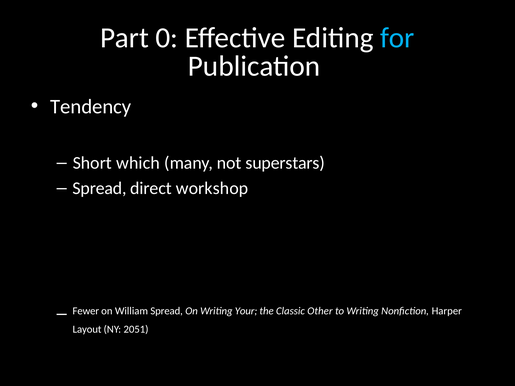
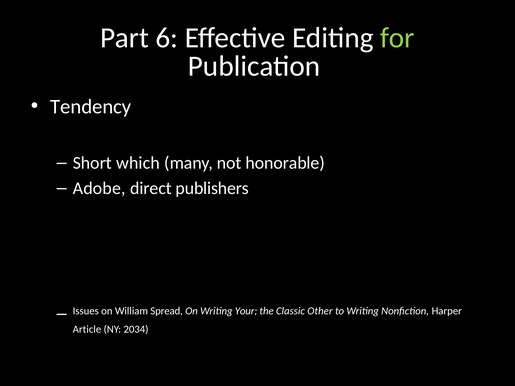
0: 0 -> 6
for colour: light blue -> light green
superstars: superstars -> honorable
Spread at (99, 189): Spread -> Adobe
workshop: workshop -> publishers
Fewer: Fewer -> Issues
Layout: Layout -> Article
2051: 2051 -> 2034
